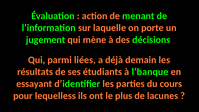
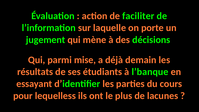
menant: menant -> faciliter
liées: liées -> mise
